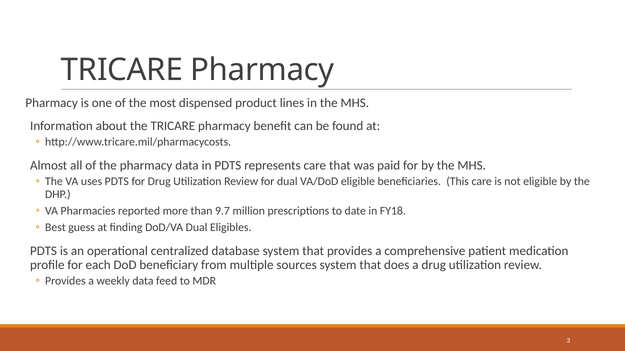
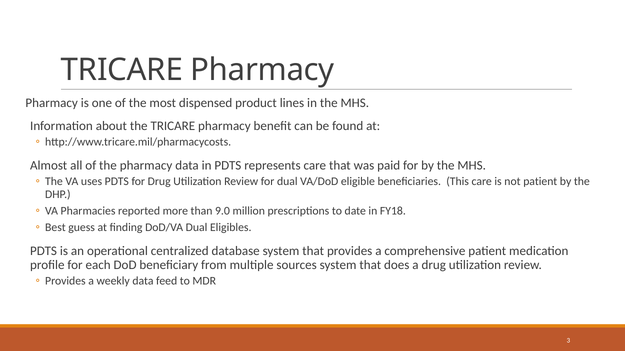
not eligible: eligible -> patient
9.7: 9.7 -> 9.0
